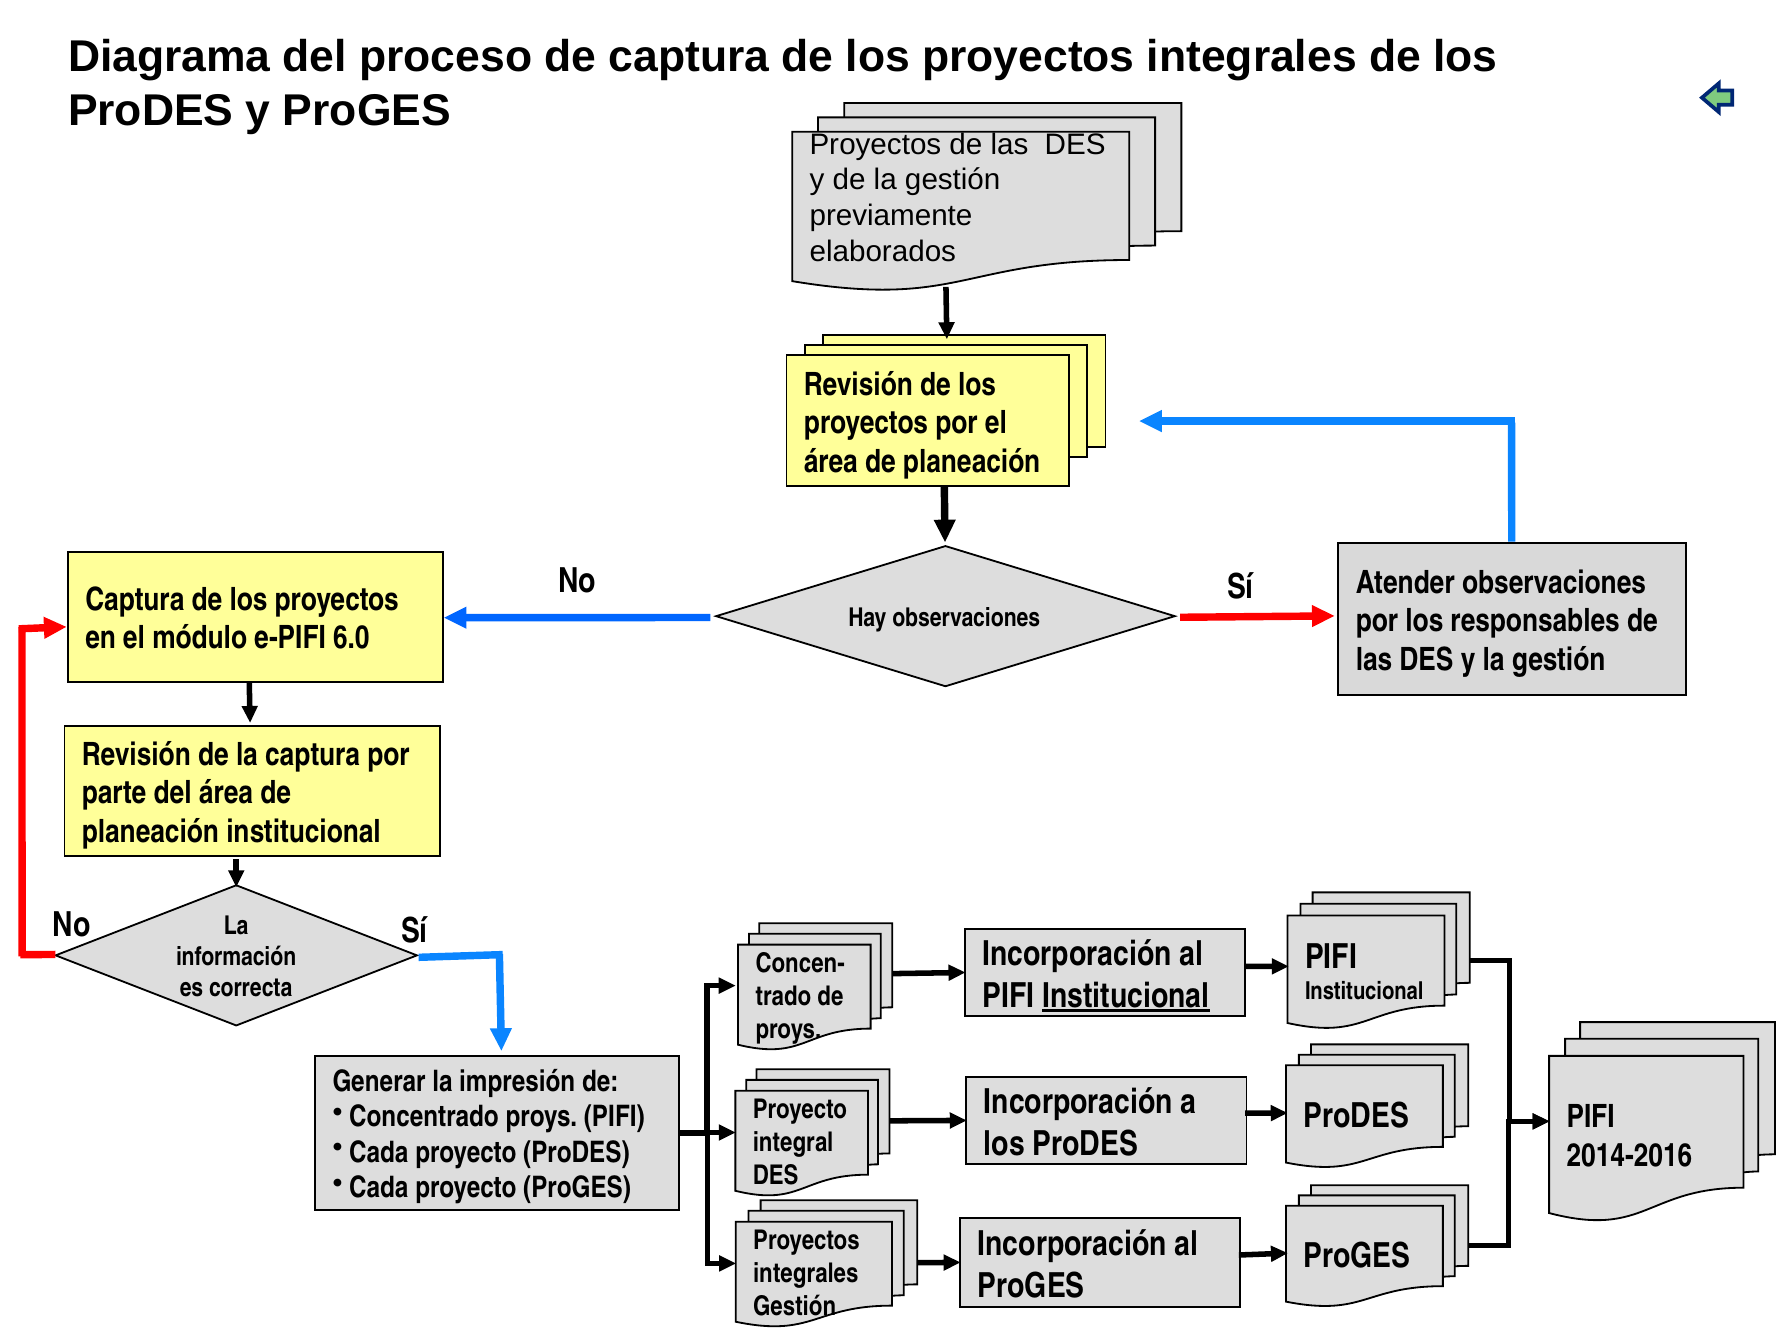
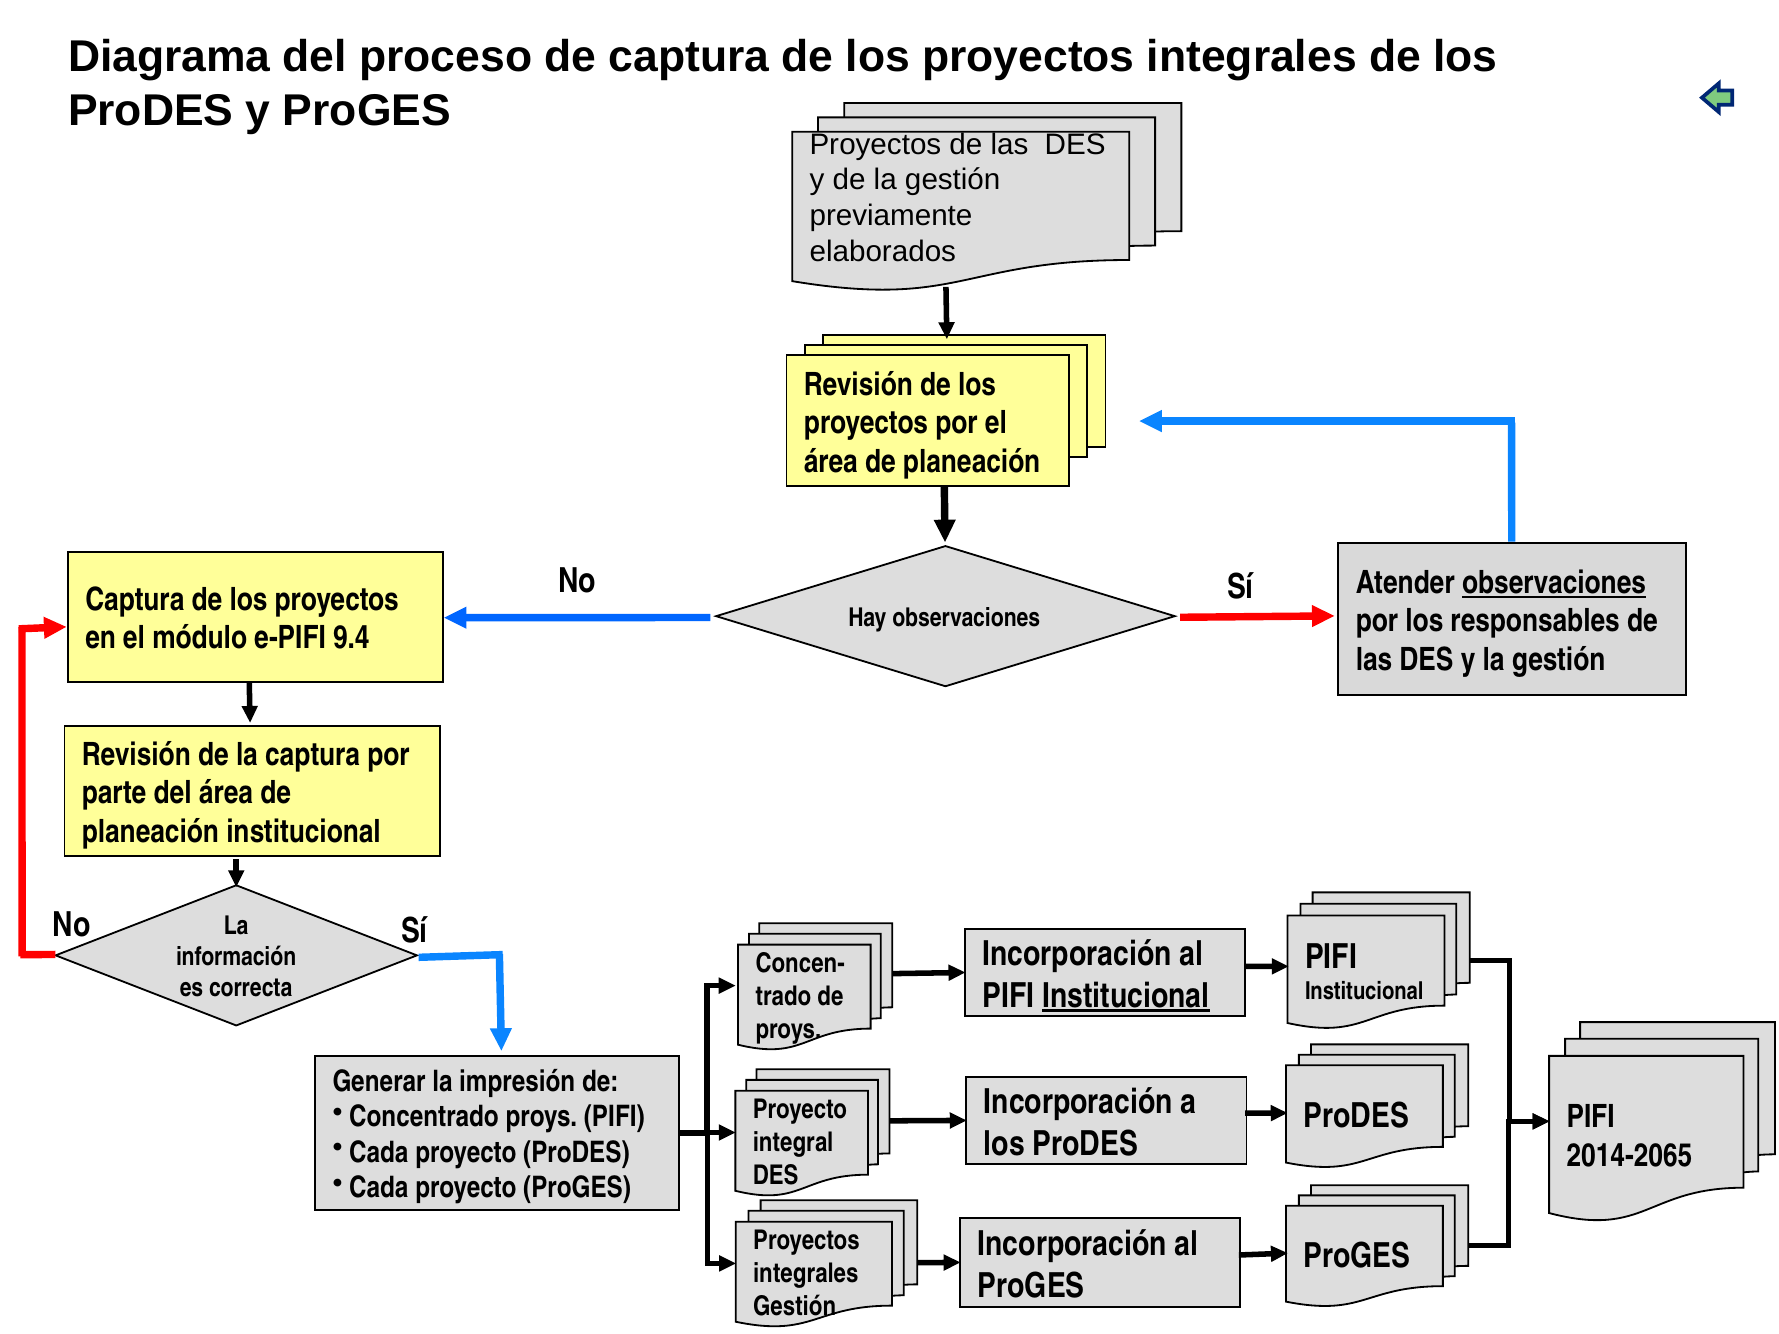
observaciones at (1554, 583) underline: none -> present
6.0: 6.0 -> 9.4
2014-2016: 2014-2016 -> 2014-2065
